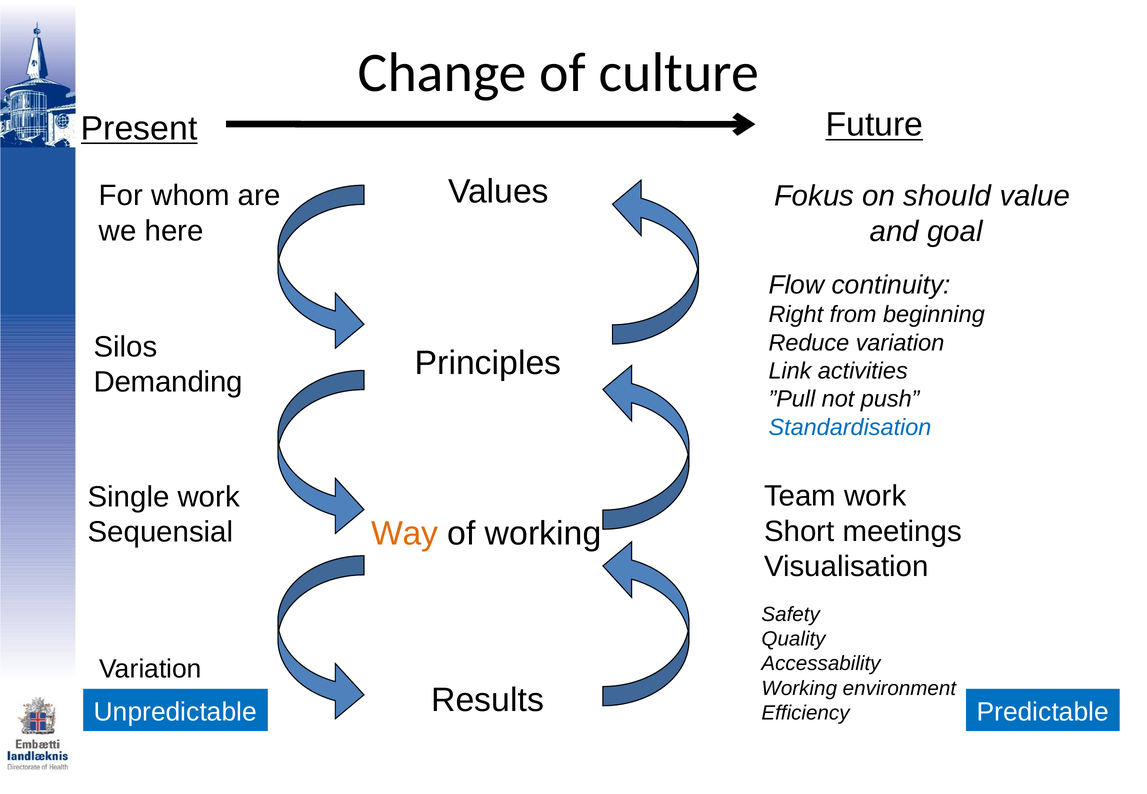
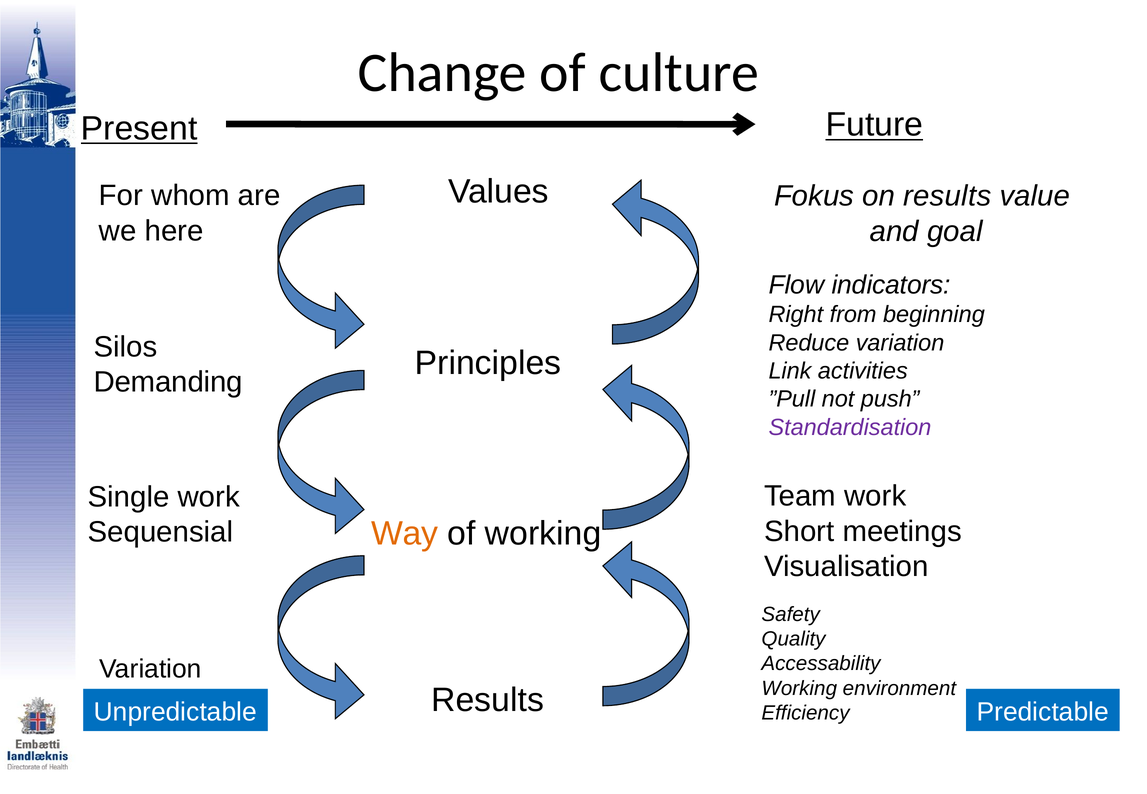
on should: should -> results
continuity: continuity -> indicators
Standardisation colour: blue -> purple
